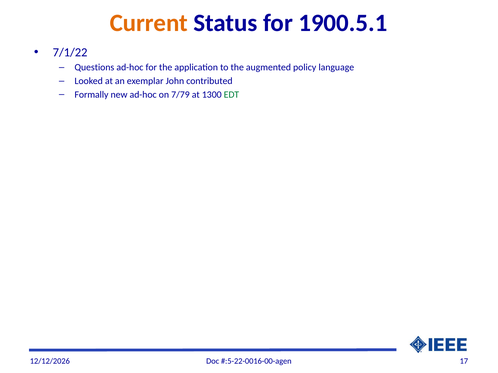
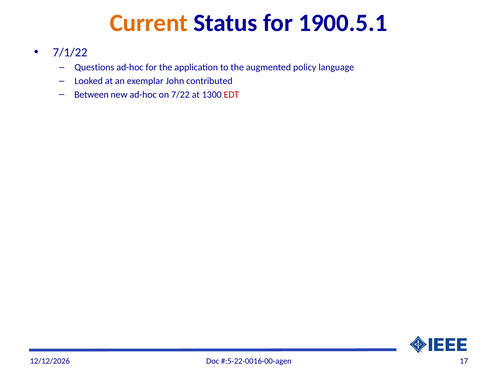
Formally: Formally -> Between
7/79: 7/79 -> 7/22
EDT colour: green -> red
